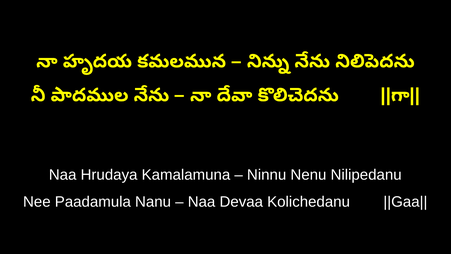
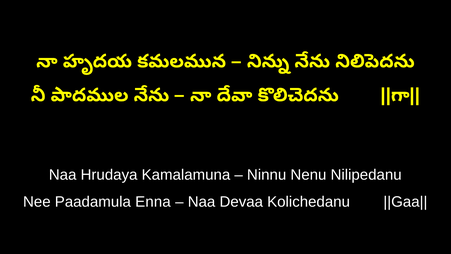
Nanu: Nanu -> Enna
